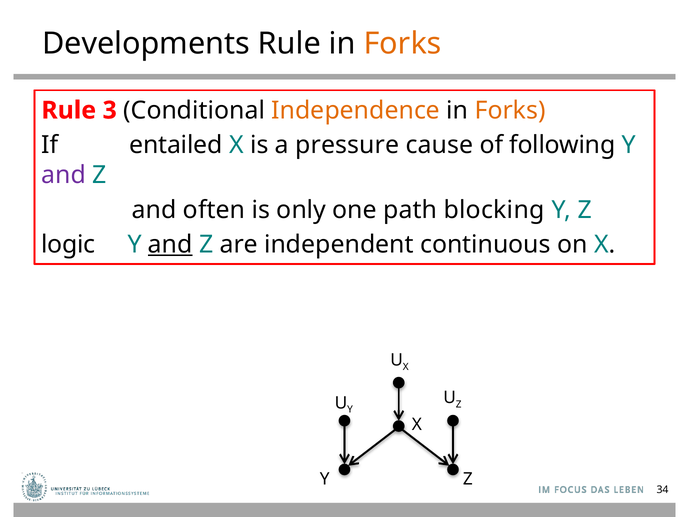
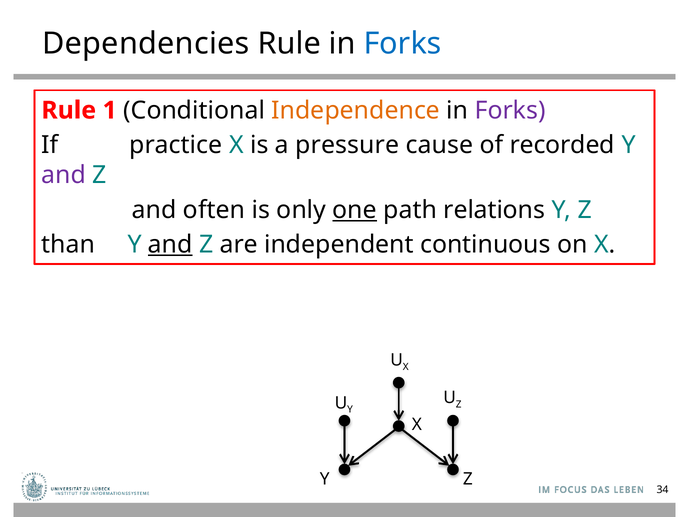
Developments: Developments -> Dependencies
Forks at (403, 44) colour: orange -> blue
3: 3 -> 1
Forks at (510, 110) colour: orange -> purple
entailed: entailed -> practice
following: following -> recorded
one underline: none -> present
blocking: blocking -> relations
logic: logic -> than
